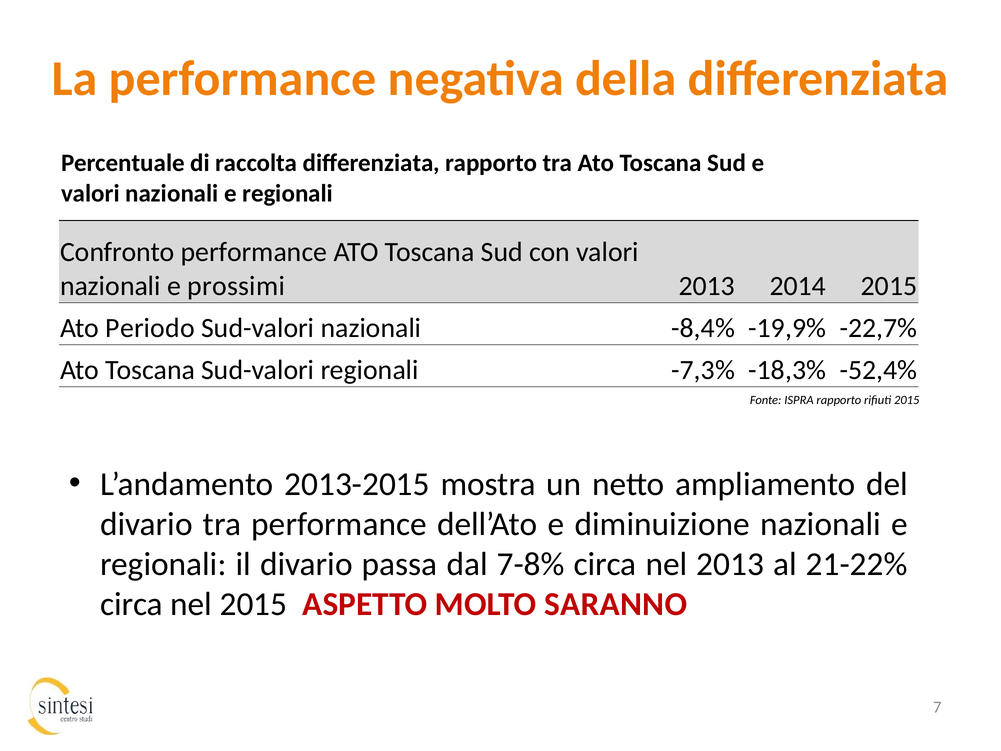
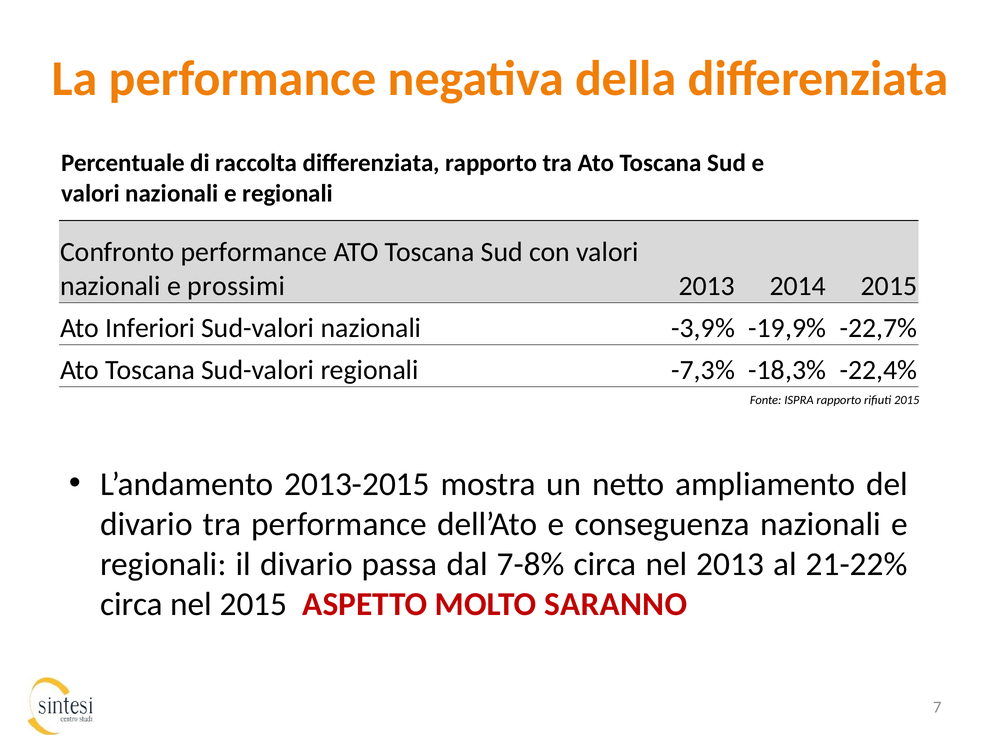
Periodo: Periodo -> Inferiori
-8,4%: -8,4% -> -3,9%
-52,4%: -52,4% -> -22,4%
diminuizione: diminuizione -> conseguenza
